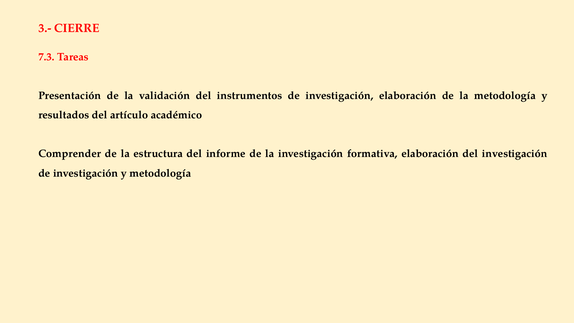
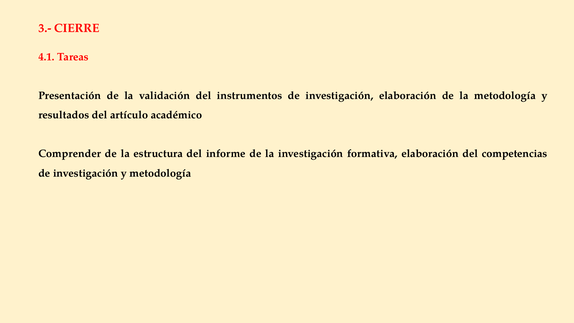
7.3: 7.3 -> 4.1
del investigación: investigación -> competencias
